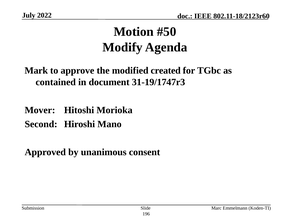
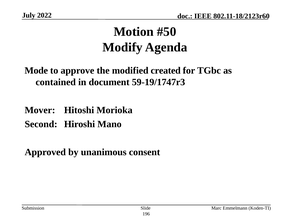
Mark: Mark -> Mode
31-19/1747r3: 31-19/1747r3 -> 59-19/1747r3
